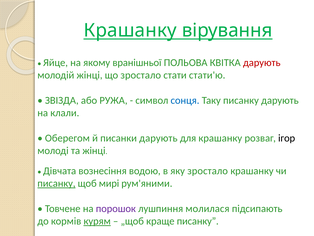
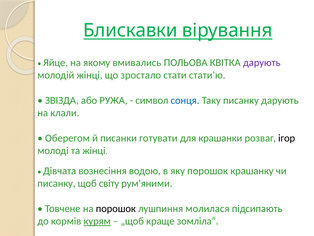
Крашанку at (130, 30): Крашанку -> Блискавки
вранішньої: вранішньої -> вмивались
дарують at (262, 63) colour: red -> purple
писанки дарують: дарують -> готувати
для крашанку: крашанку -> крашанки
яку зростало: зростало -> порошок
писанку at (56, 183) underline: present -> none
мирі: мирі -> світу
порошок at (116, 208) colour: purple -> black
краще писанку: писанку -> зомліла
